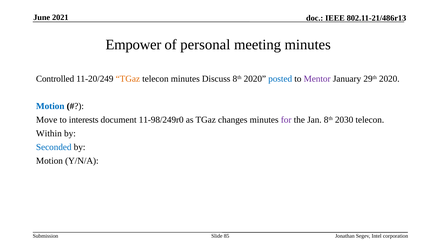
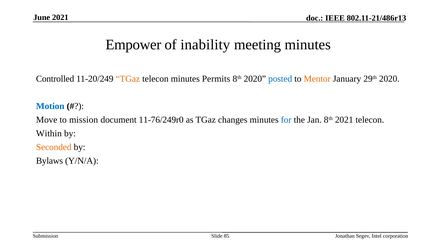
personal: personal -> inability
Discuss: Discuss -> Permits
Mentor colour: purple -> orange
interests: interests -> mission
11-98/249r0: 11-98/249r0 -> 11-76/249r0
for colour: purple -> blue
8th 2030: 2030 -> 2021
Seconded colour: blue -> orange
Motion at (49, 161): Motion -> Bylaws
